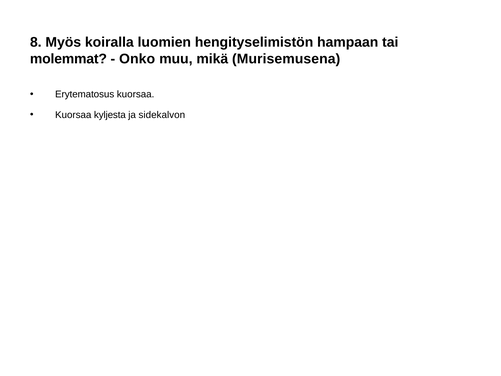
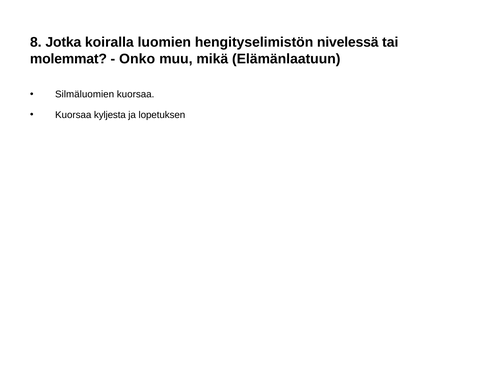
Myös: Myös -> Jotka
hampaan: hampaan -> nivelessä
Murisemusena: Murisemusena -> Elämänlaatuun
Erytematosus: Erytematosus -> Silmäluomien
sidekalvon: sidekalvon -> lopetuksen
